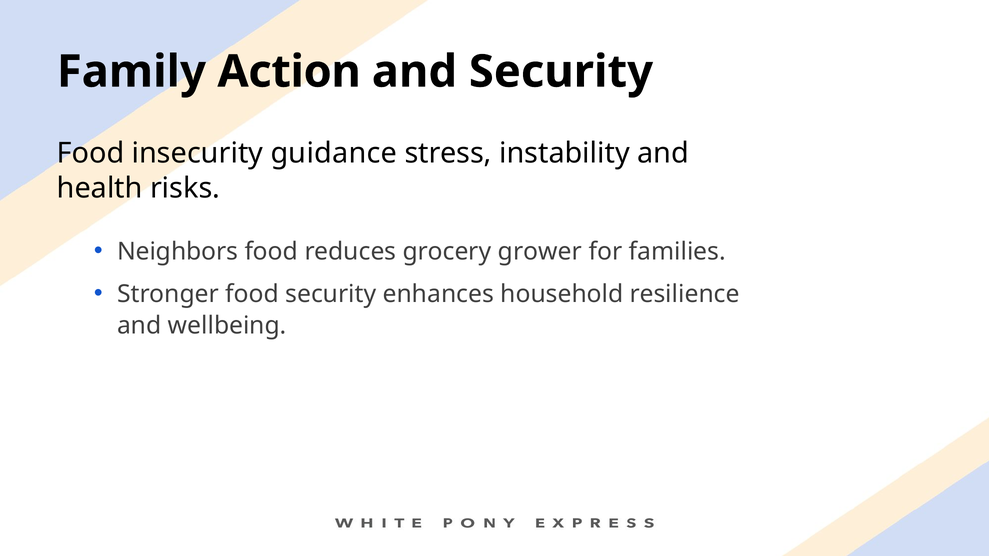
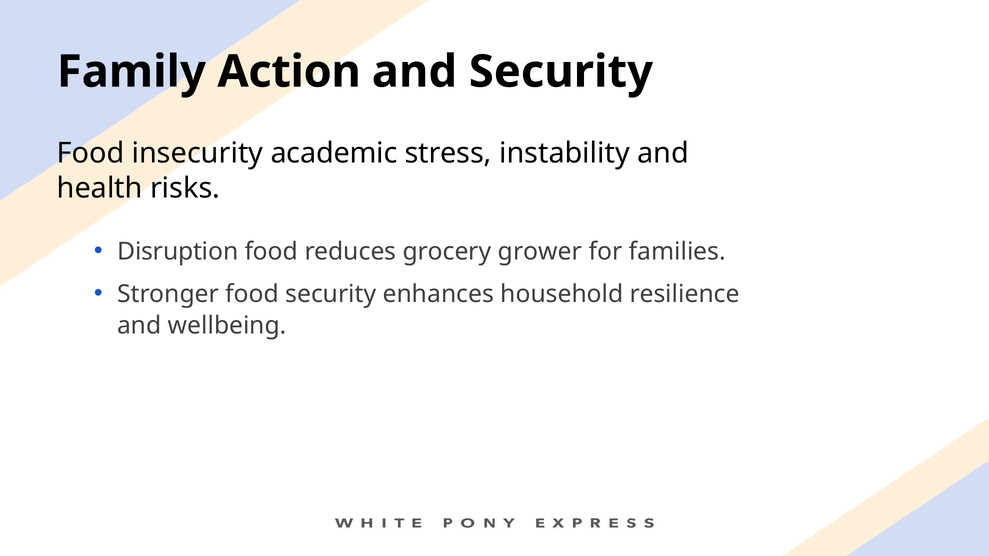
guidance: guidance -> academic
Neighbors: Neighbors -> Disruption
